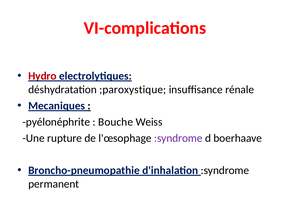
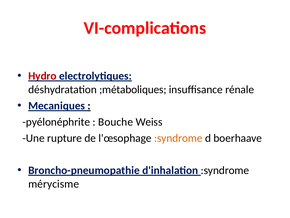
;paroxystique: ;paroxystique -> ;métaboliques
:syndrome at (178, 138) colour: purple -> orange
permanent: permanent -> mérycisme
